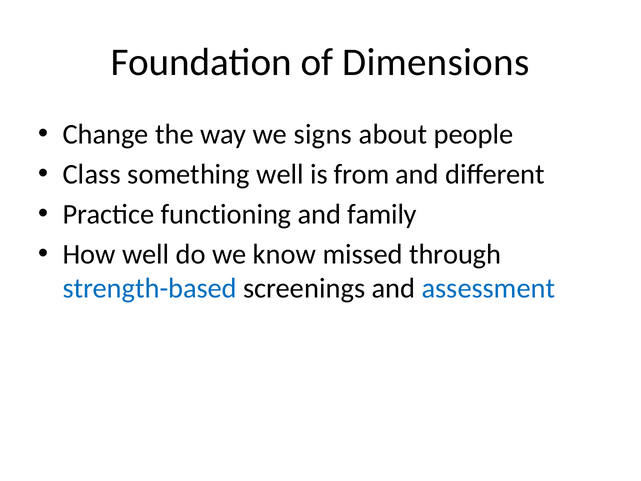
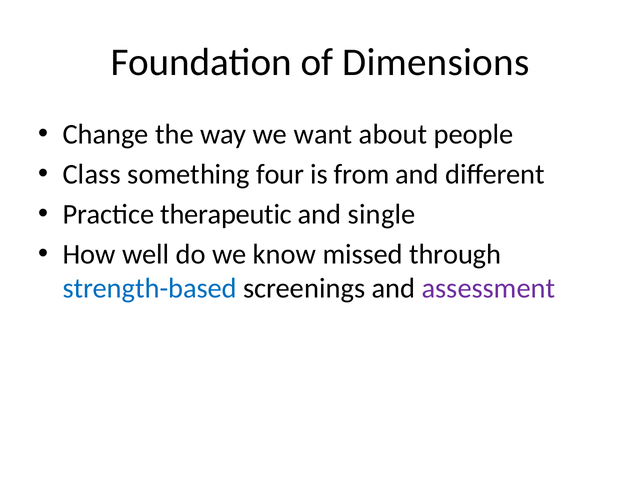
signs: signs -> want
something well: well -> four
functioning: functioning -> therapeutic
family: family -> single
assessment colour: blue -> purple
